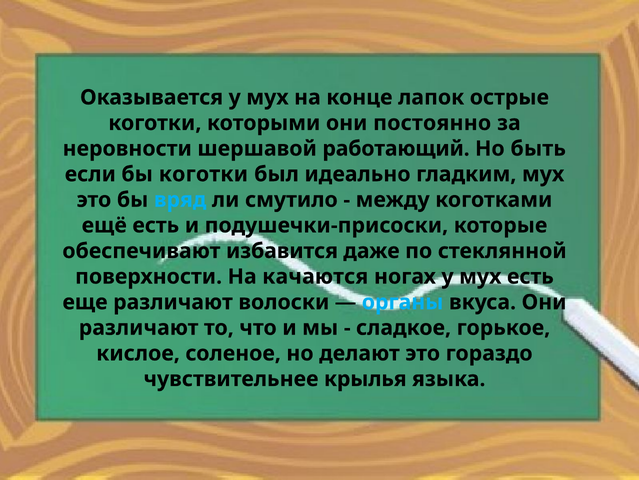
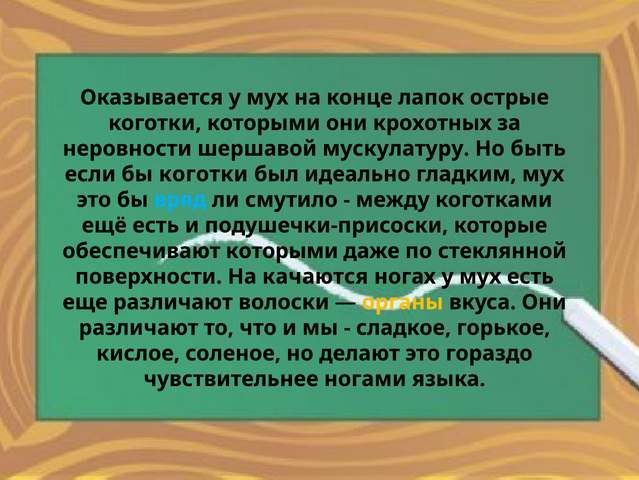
постоянно: постоянно -> крохотных
работающий: работающий -> мускулатуру
обеспечивают избавится: избавится -> которыми
органы colour: light blue -> yellow
крылья: крылья -> ногами
